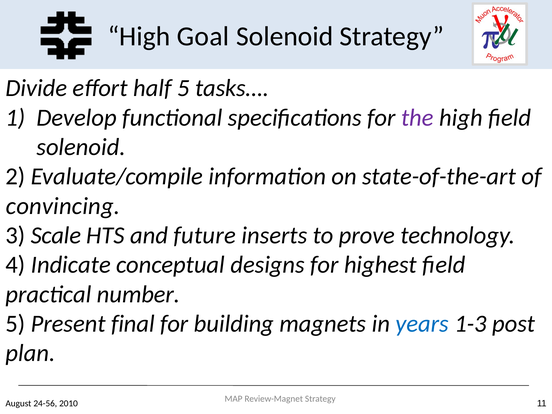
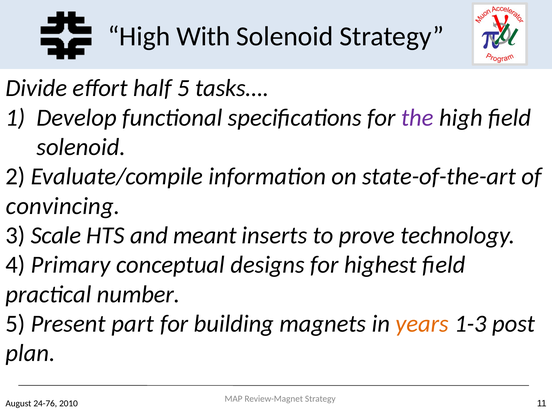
Goal: Goal -> With
future: future -> meant
Indicate: Indicate -> Primary
final: final -> part
years colour: blue -> orange
24-56: 24-56 -> 24-76
